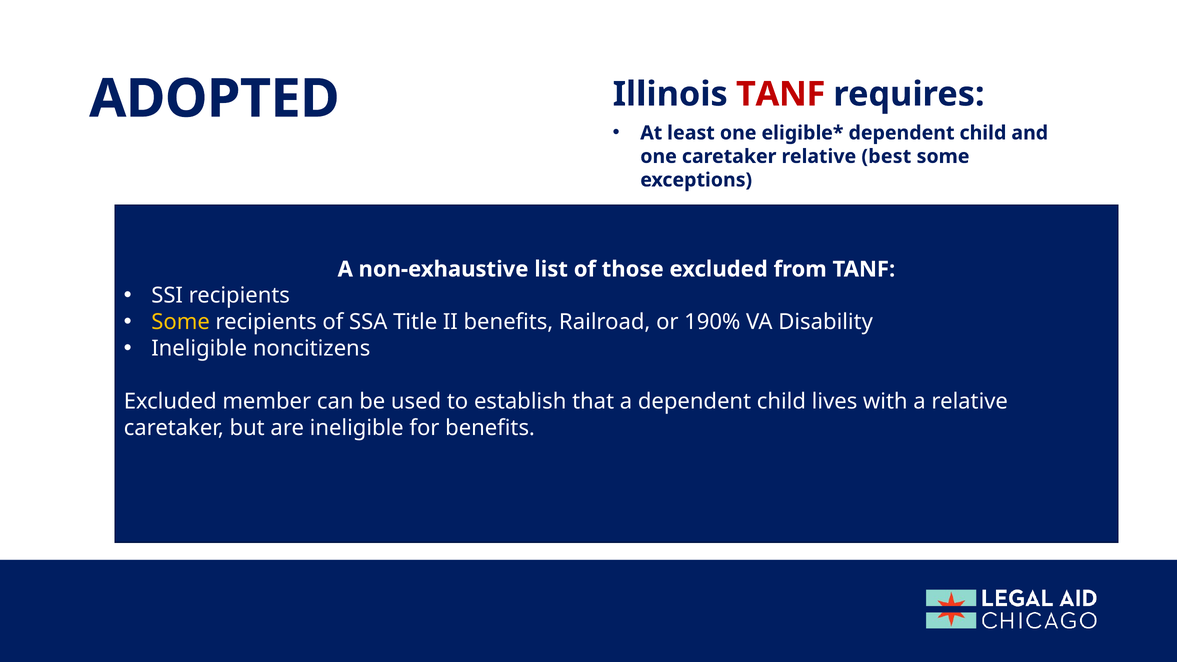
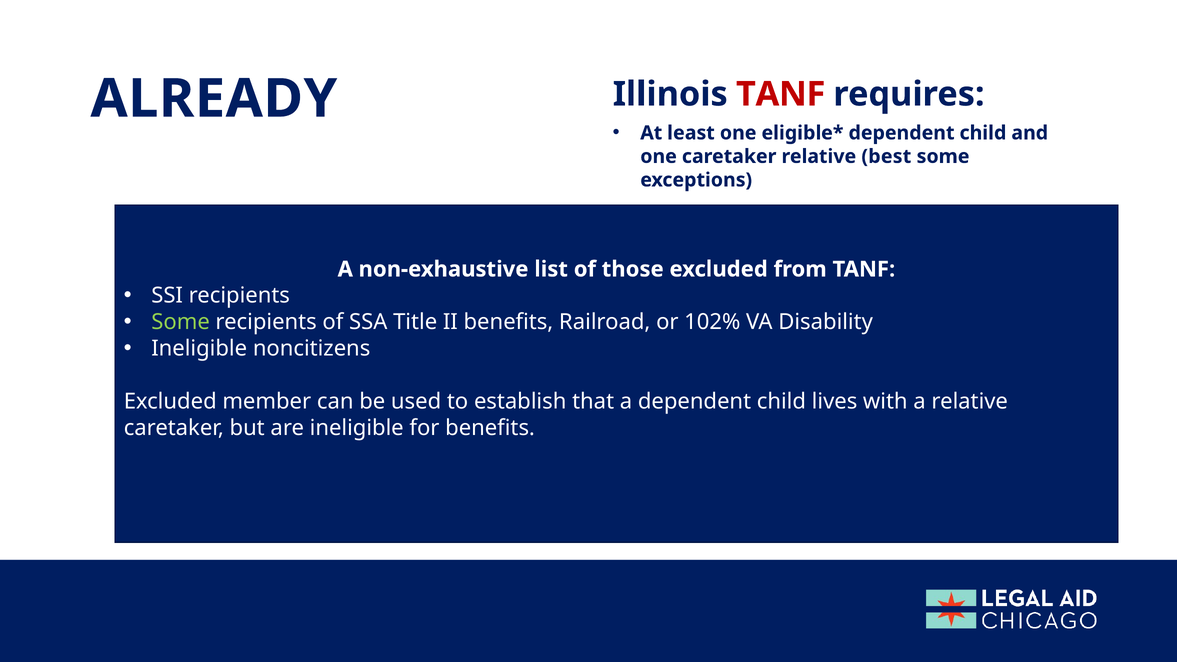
ADOPTED: ADOPTED -> ALREADY
Some at (181, 322) colour: yellow -> light green
190%: 190% -> 102%
